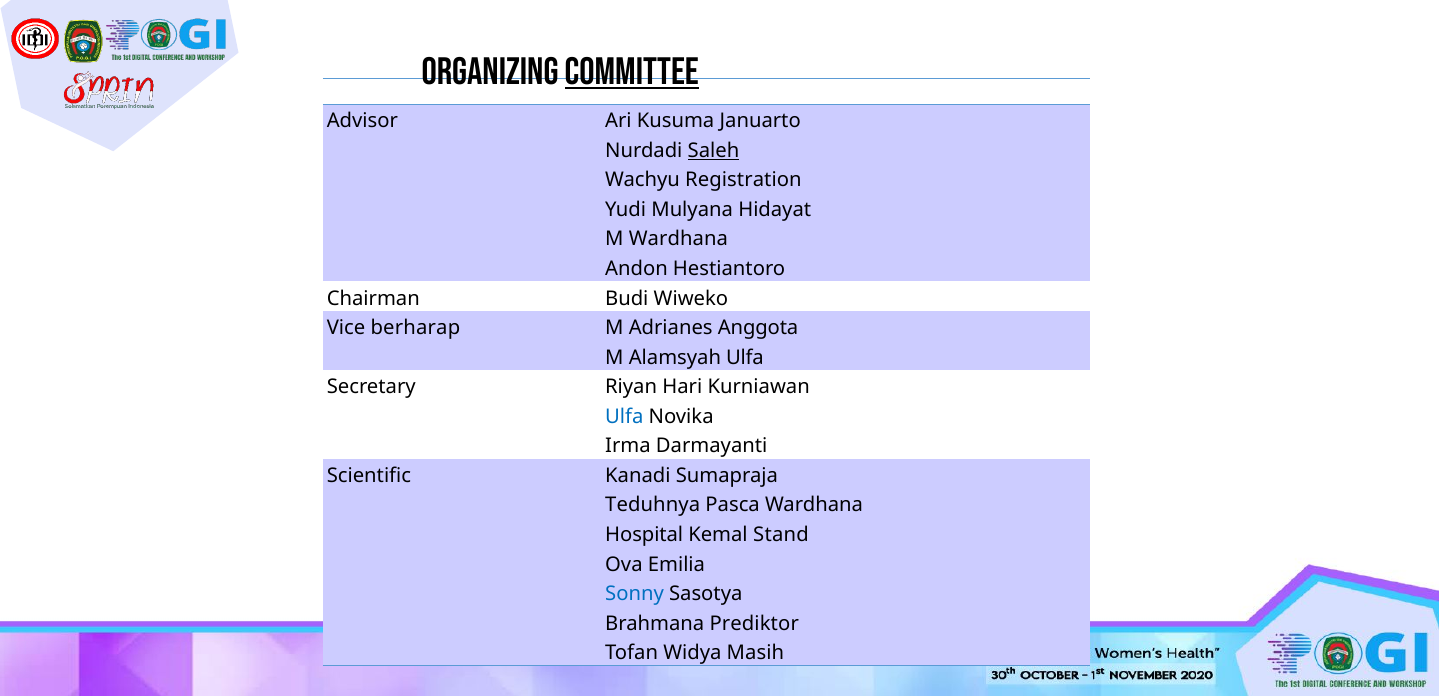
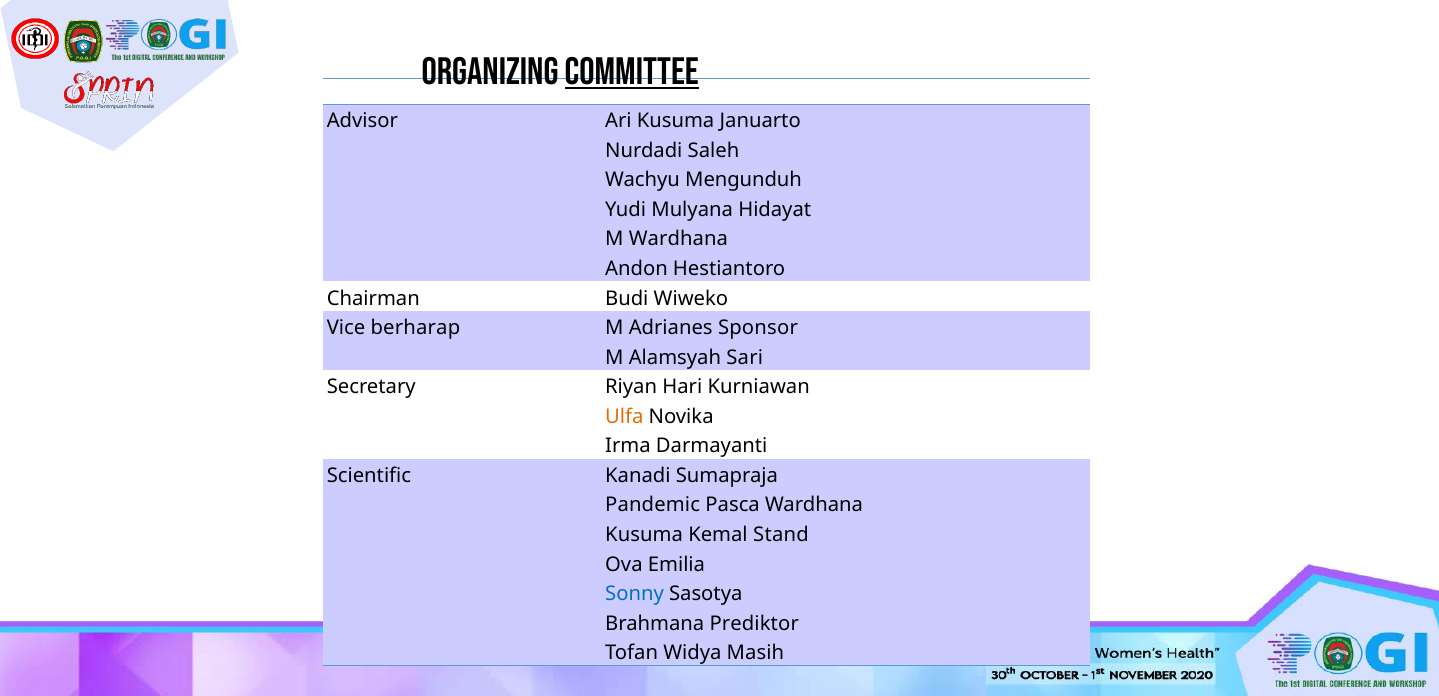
Saleh underline: present -> none
Registration: Registration -> Mengunduh
Anggota: Anggota -> Sponsor
Alamsyah Ulfa: Ulfa -> Sari
Ulfa at (624, 417) colour: blue -> orange
Teduhnya: Teduhnya -> Pandemic
Hospital at (644, 535): Hospital -> Kusuma
